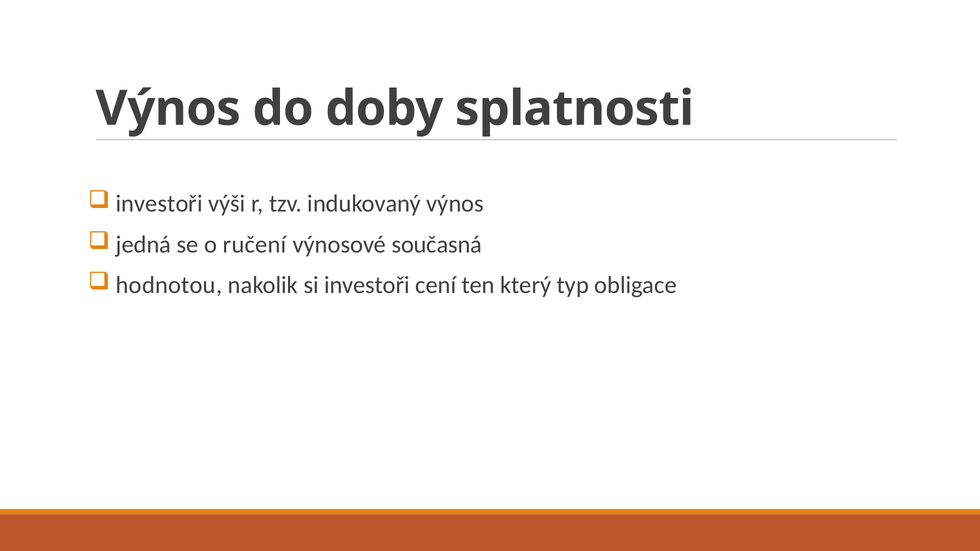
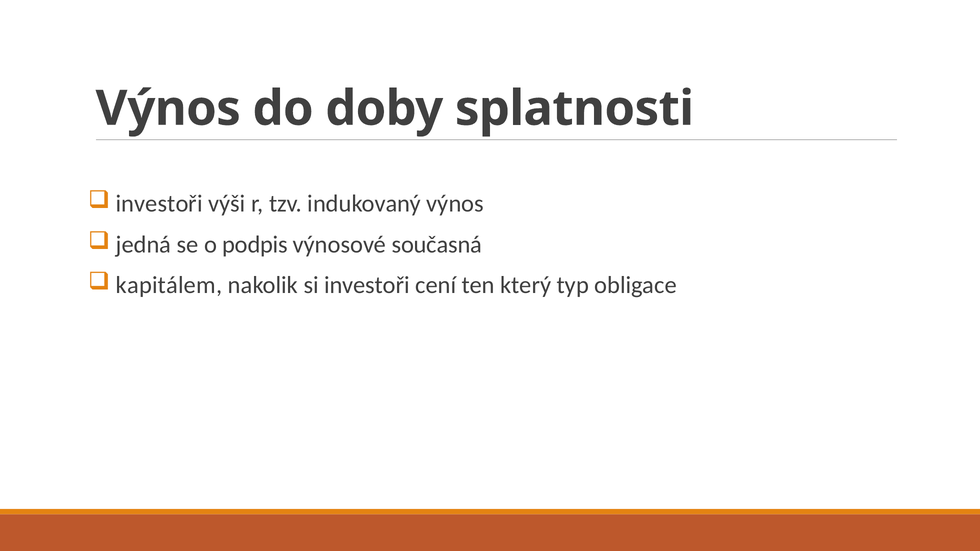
ručení: ručení -> podpis
hodnotou: hodnotou -> kapitálem
